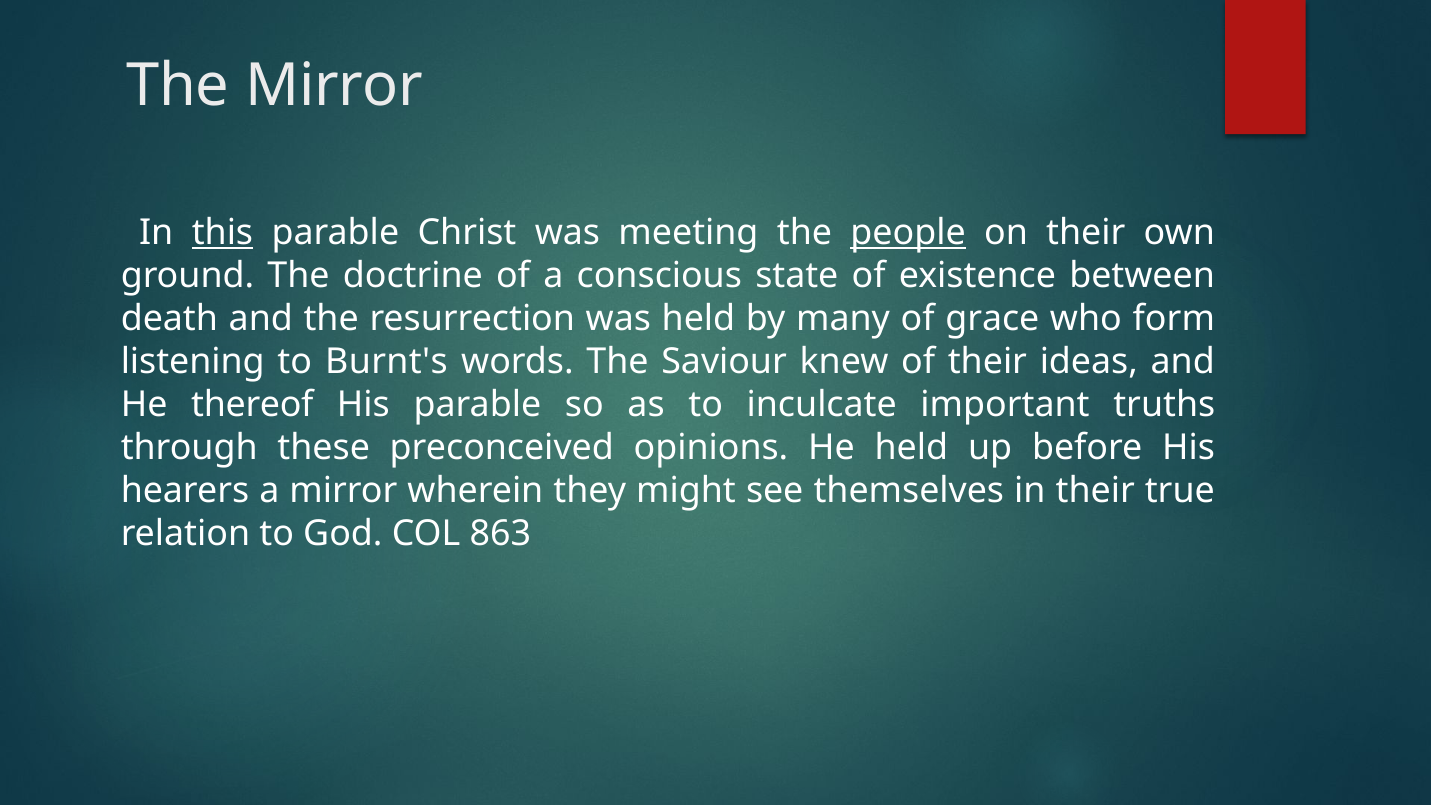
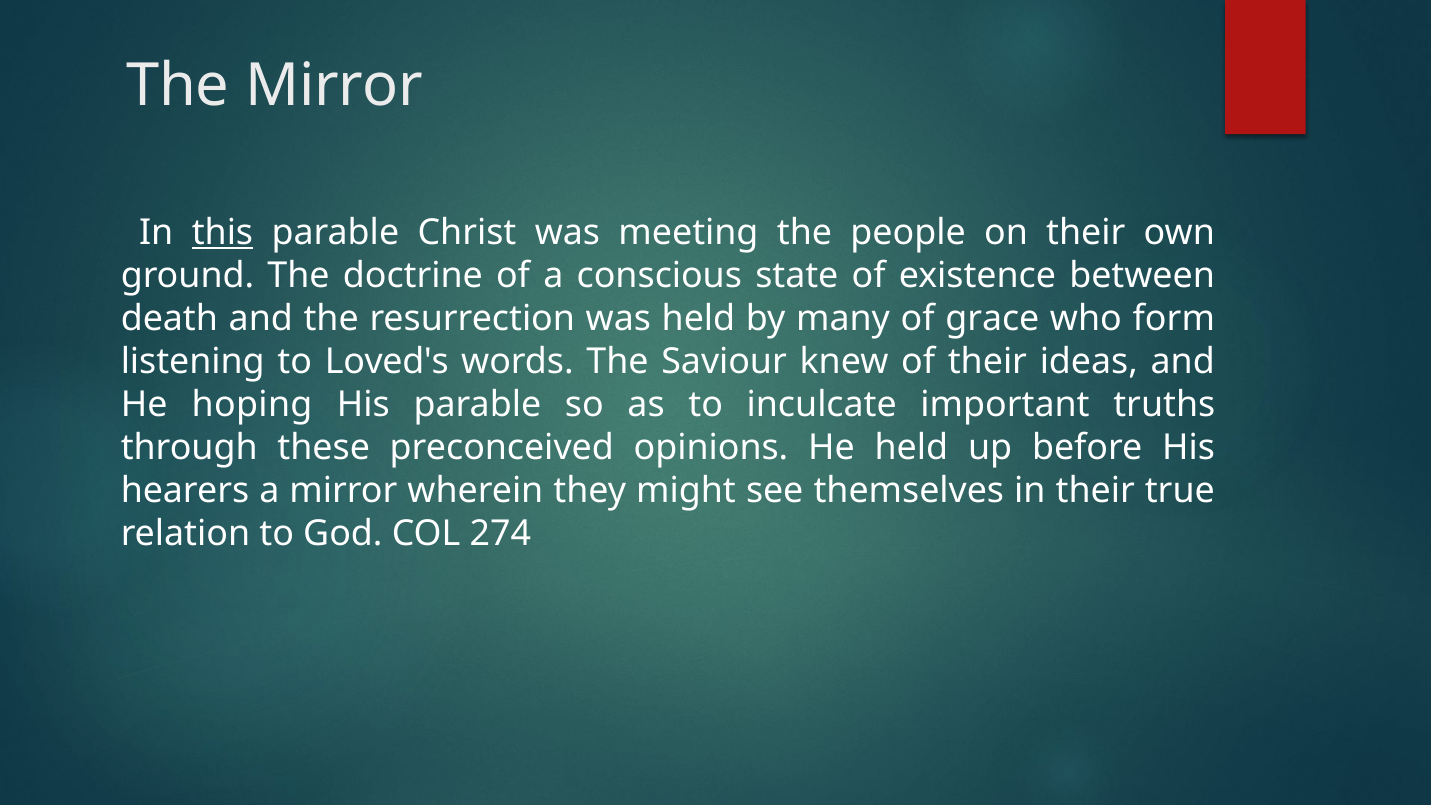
people underline: present -> none
Burnt's: Burnt's -> Loved's
thereof: thereof -> hoping
863: 863 -> 274
